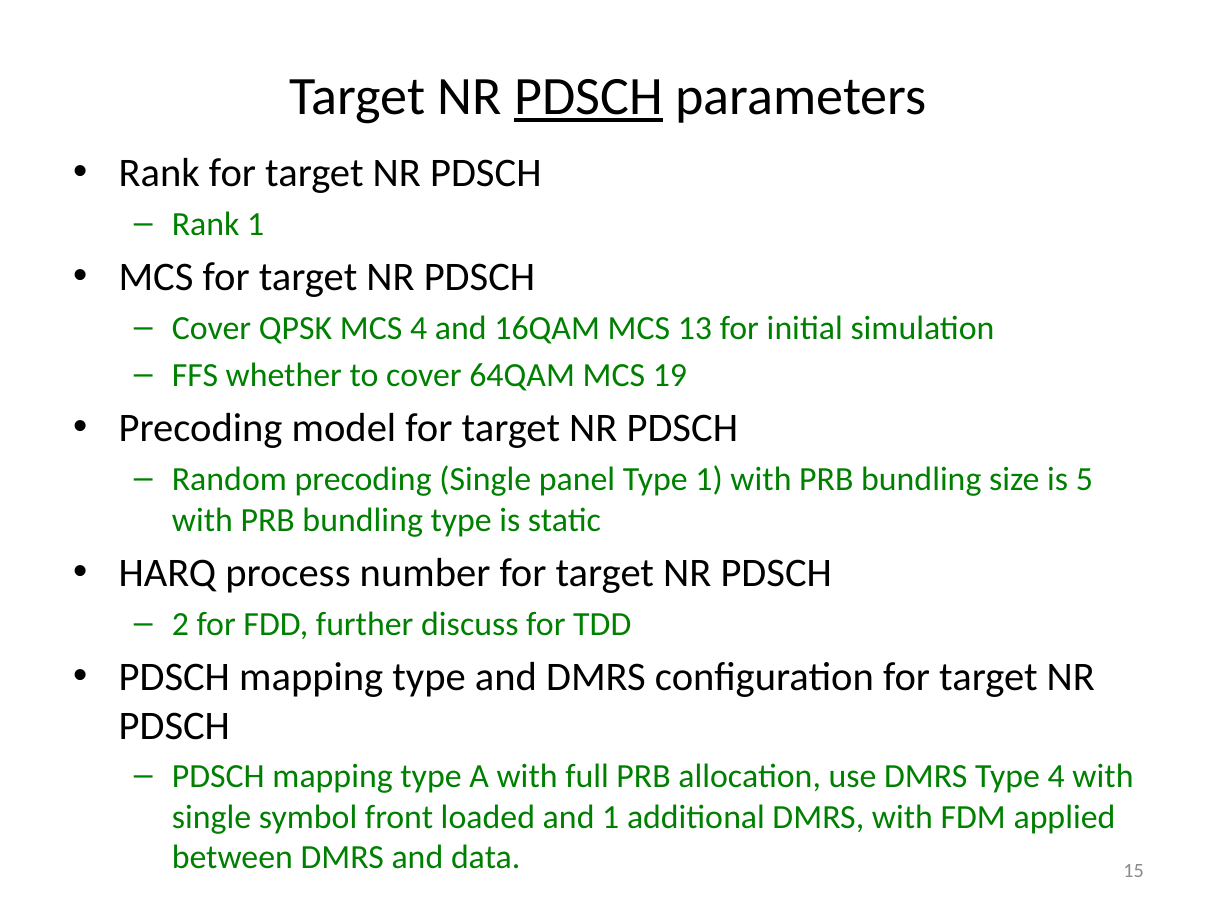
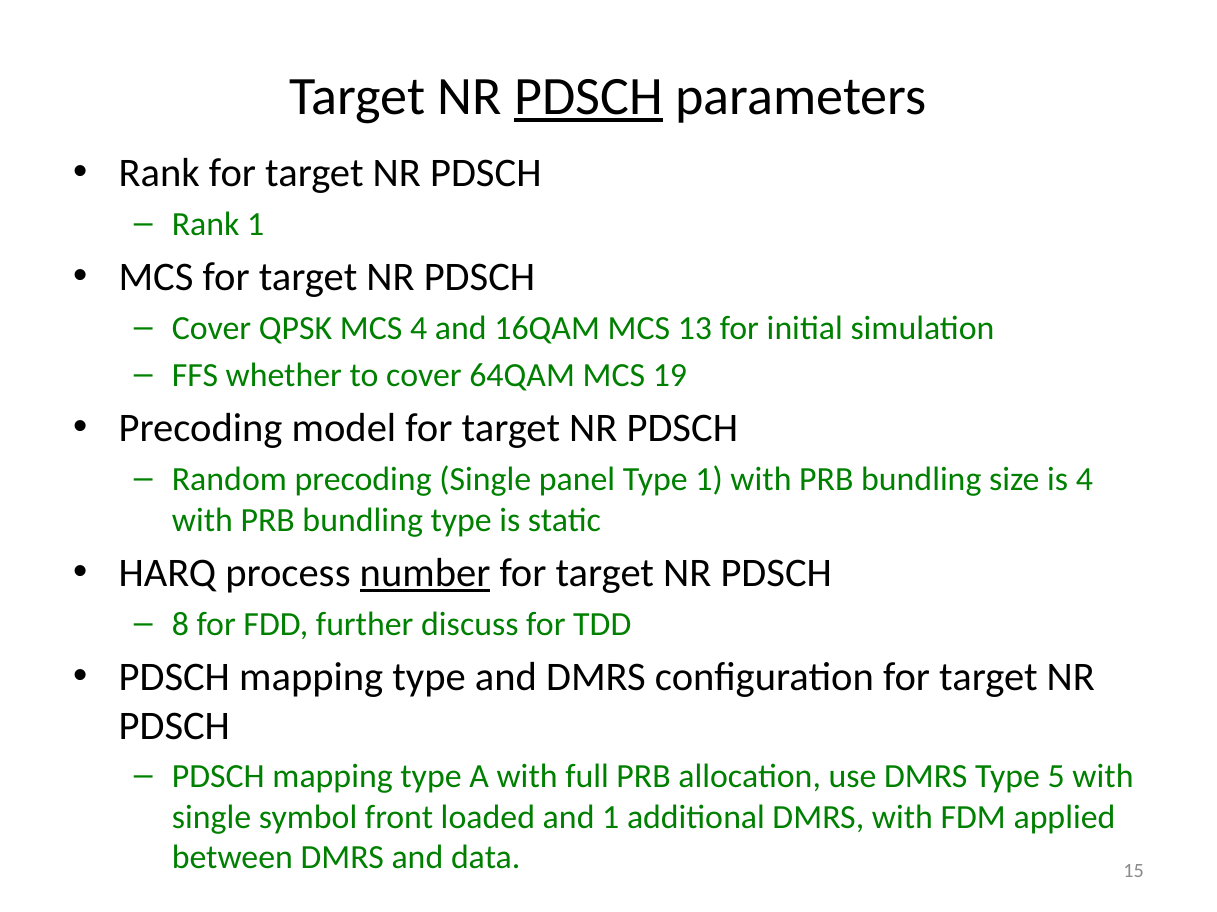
is 5: 5 -> 4
number underline: none -> present
2: 2 -> 8
Type 4: 4 -> 5
